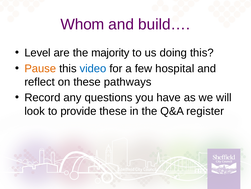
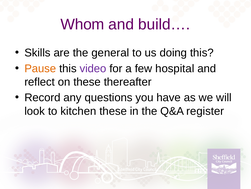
Level: Level -> Skills
majority: majority -> general
video colour: blue -> purple
pathways: pathways -> thereafter
provide: provide -> kitchen
